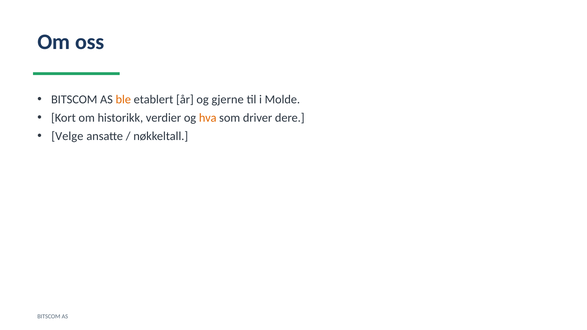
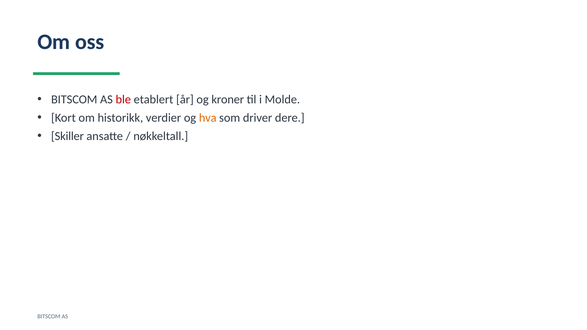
ble colour: orange -> red
gjerne: gjerne -> kroner
Velge: Velge -> Skiller
